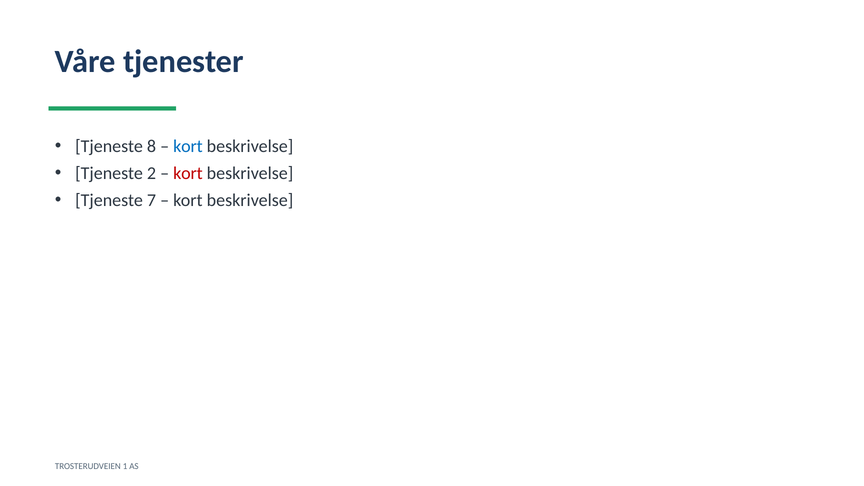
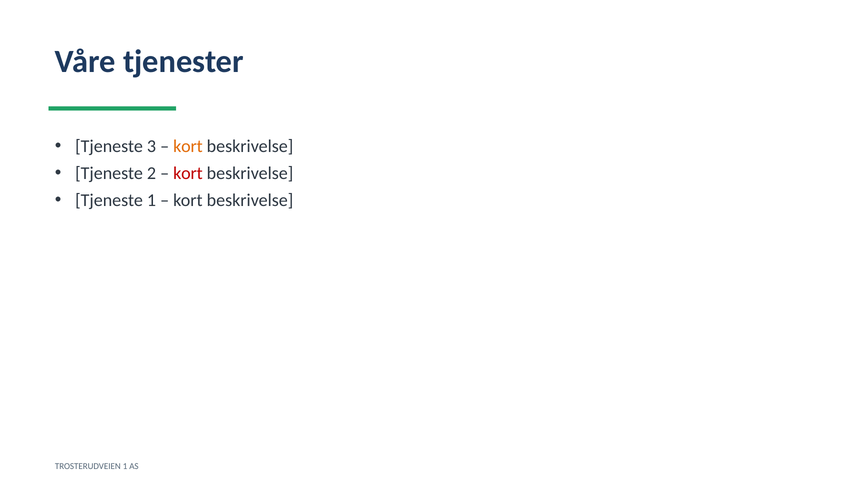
8: 8 -> 3
kort at (188, 146) colour: blue -> orange
Tjeneste 7: 7 -> 1
